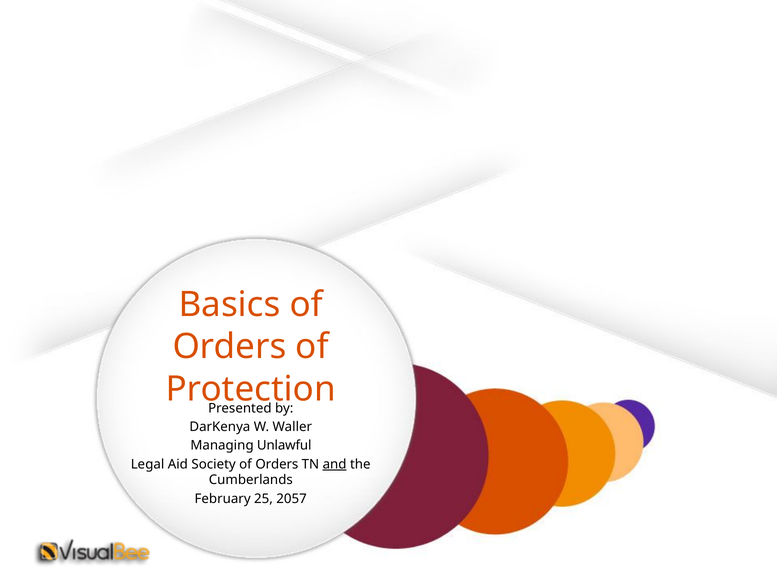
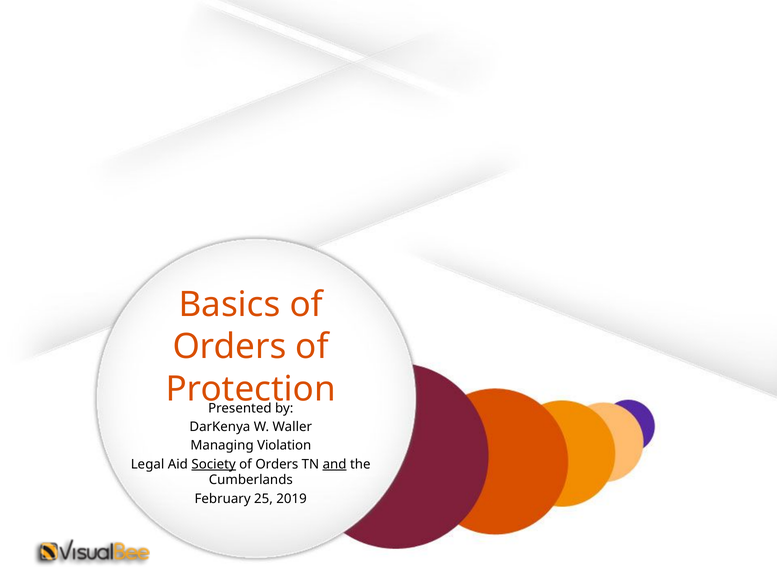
Unlawful: Unlawful -> Violation
Society underline: none -> present
2057: 2057 -> 2019
